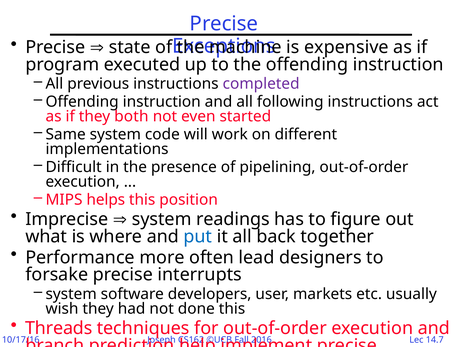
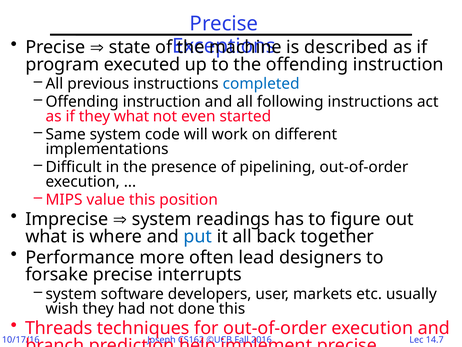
expensive: expensive -> described
completed colour: purple -> blue
they both: both -> what
helps: helps -> value
